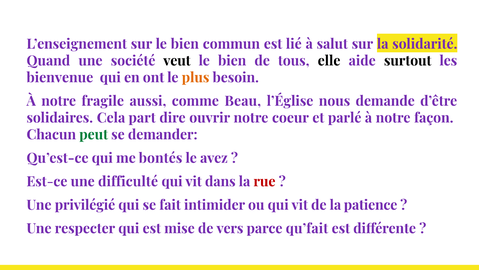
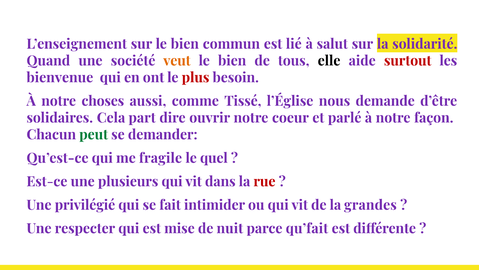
veut colour: black -> orange
surtout colour: black -> red
plus colour: orange -> red
fragile: fragile -> choses
Beau: Beau -> Tissé
bontés: bontés -> fragile
avez: avez -> quel
difficulté: difficulté -> plusieurs
patience: patience -> grandes
vers: vers -> nuit
